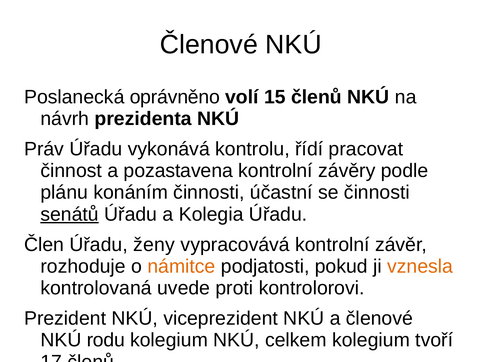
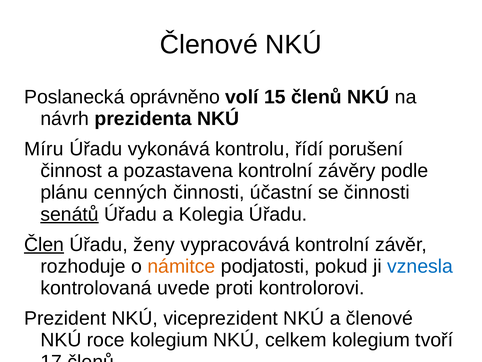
Práv: Práv -> Míru
pracovat: pracovat -> porušení
konáním: konáním -> cenných
Člen underline: none -> present
vznesla colour: orange -> blue
rodu: rodu -> roce
